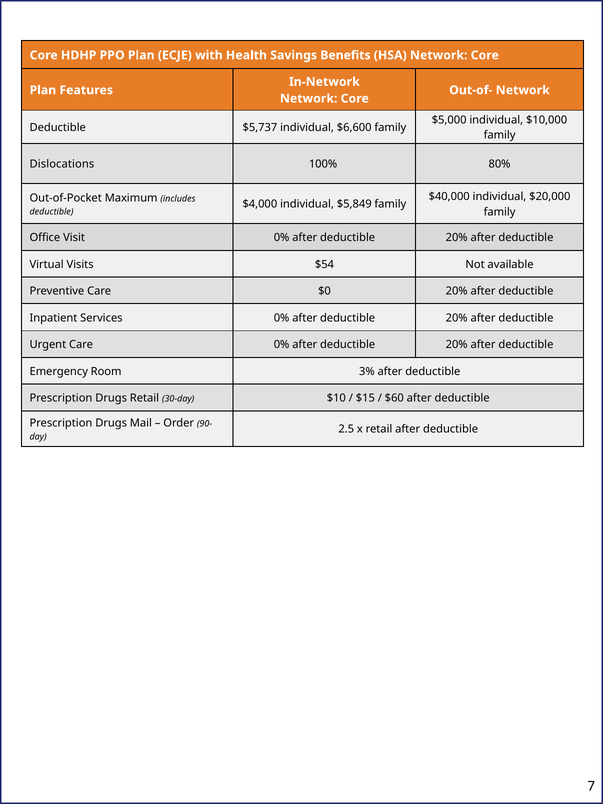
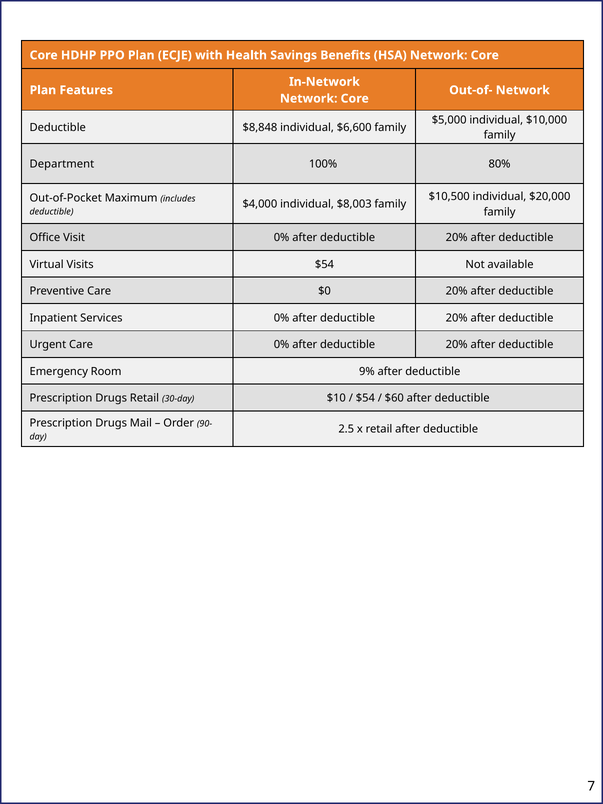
$5,737: $5,737 -> $8,848
Dislocations: Dislocations -> Department
$40,000: $40,000 -> $10,500
$5,849: $5,849 -> $8,003
3%: 3% -> 9%
$15 at (365, 398): $15 -> $54
